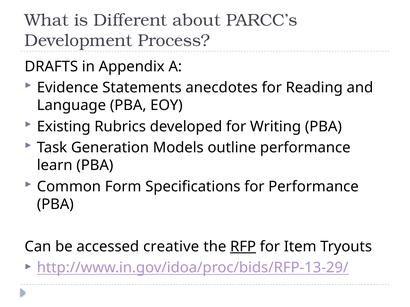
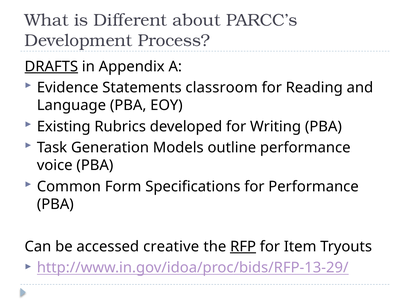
DRAFTS underline: none -> present
anecdotes: anecdotes -> classroom
learn: learn -> voice
